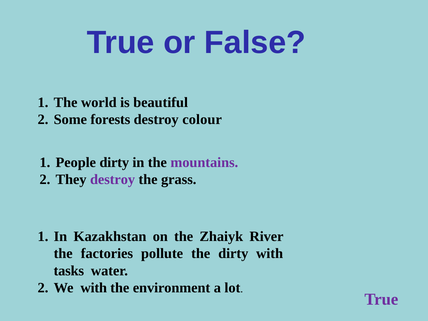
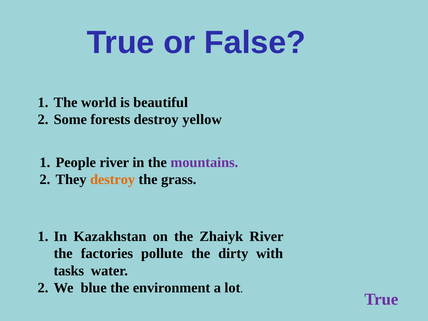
colour: colour -> yellow
People dirty: dirty -> river
destroy at (113, 179) colour: purple -> orange
We with: with -> blue
